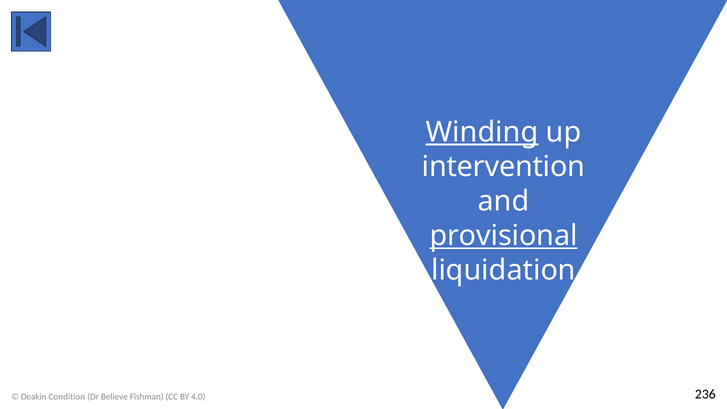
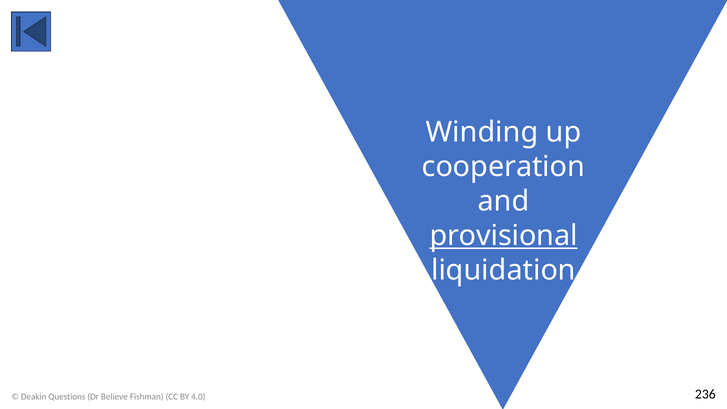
Winding underline: present -> none
intervention: intervention -> cooperation
Condition: Condition -> Questions
